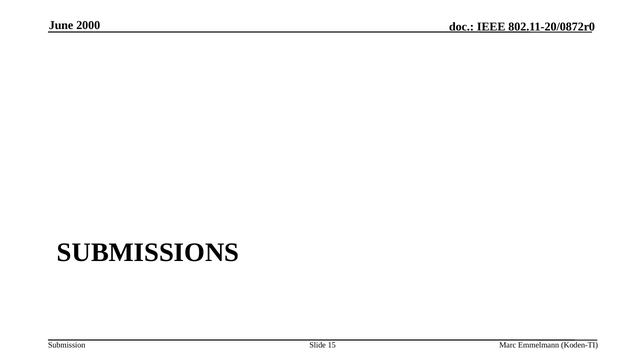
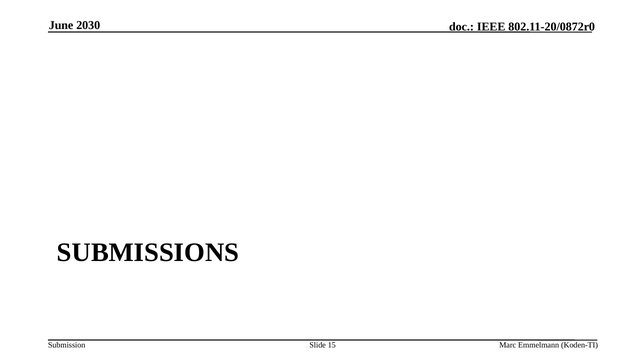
2000: 2000 -> 2030
